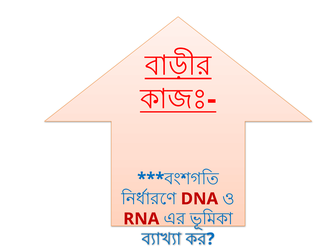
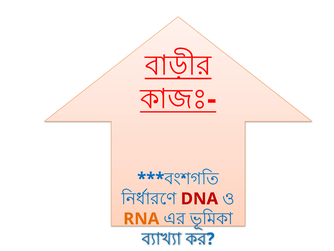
RNA colour: red -> orange
